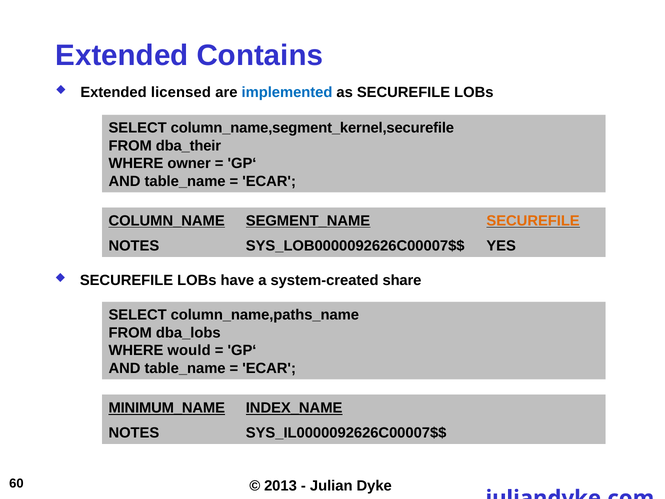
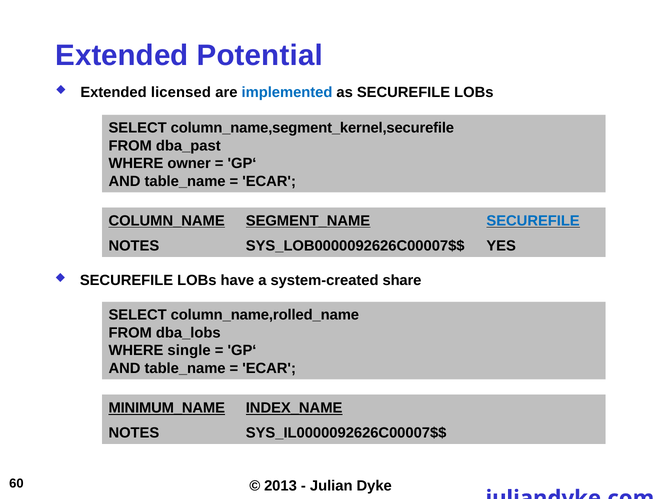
Contains: Contains -> Potential
dba_their: dba_their -> dba_past
SECUREFILE at (533, 221) colour: orange -> blue
column_name,paths_name: column_name,paths_name -> column_name,rolled_name
would: would -> single
